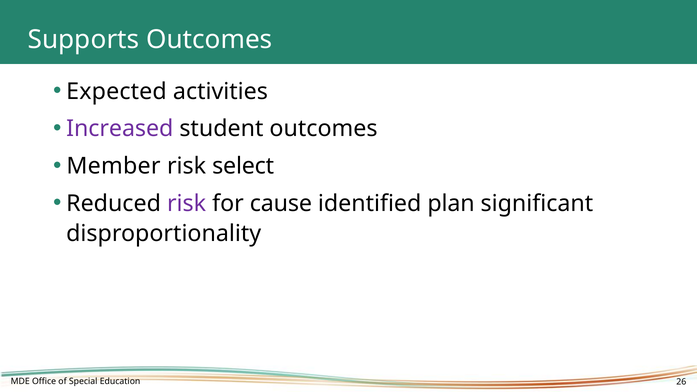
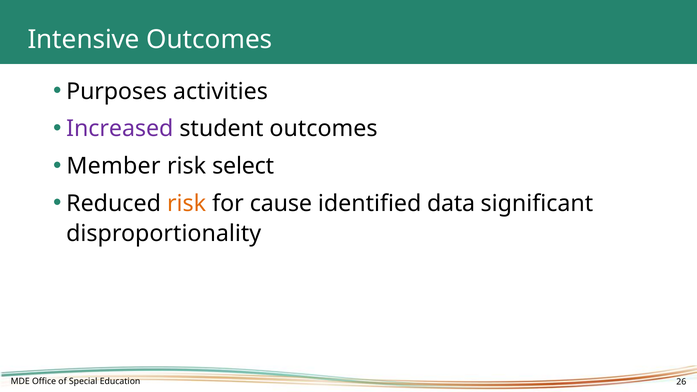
Supports: Supports -> Intensive
Expected: Expected -> Purposes
risk at (187, 204) colour: purple -> orange
plan: plan -> data
